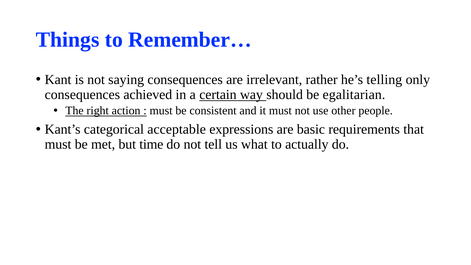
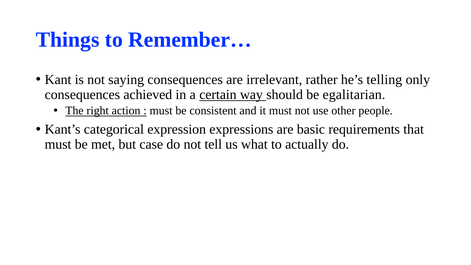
acceptable: acceptable -> expression
time: time -> case
